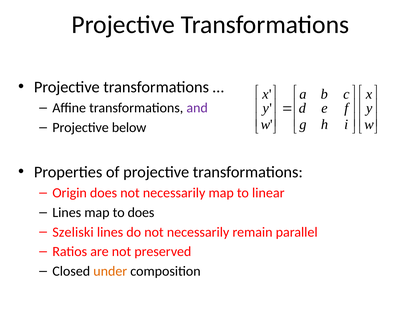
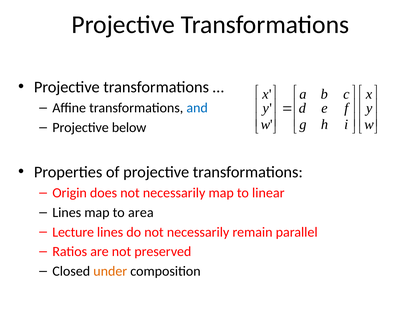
and colour: purple -> blue
to does: does -> area
Szeliski: Szeliski -> Lecture
